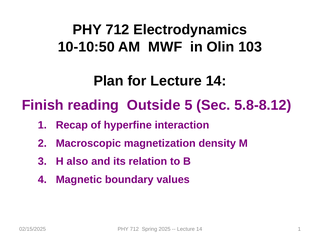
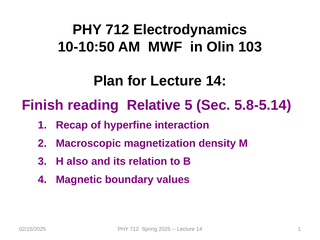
Outside: Outside -> Relative
5.8-8.12: 5.8-8.12 -> 5.8-5.14
